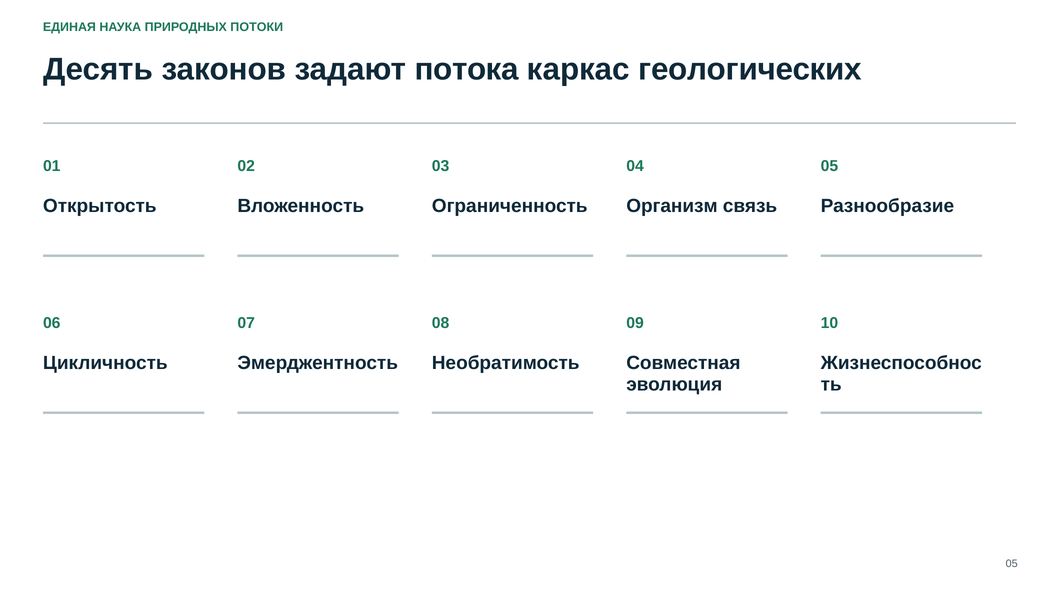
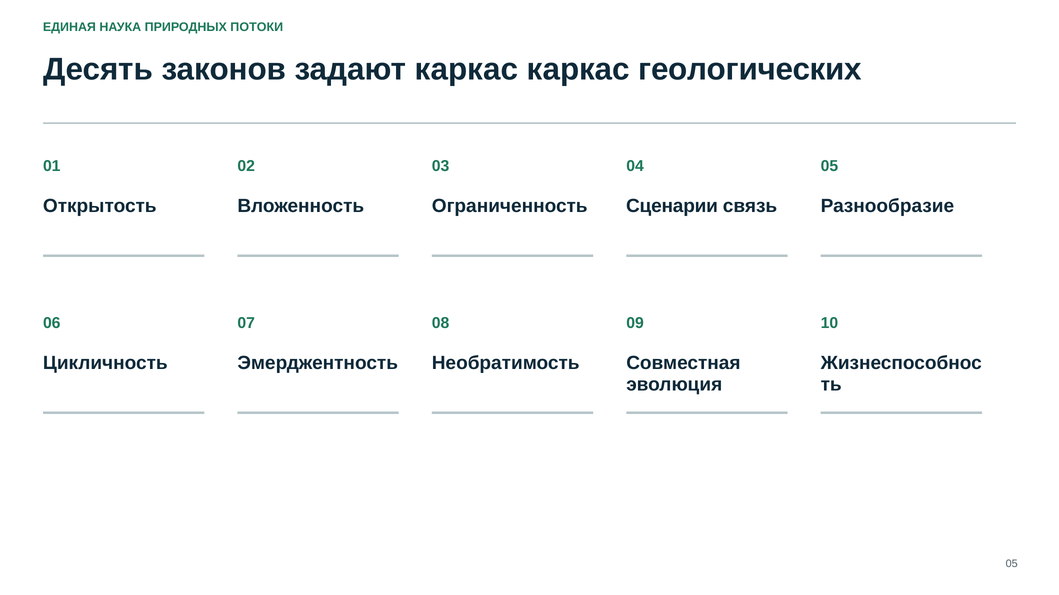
задают потока: потока -> каркас
Организм: Организм -> Сценарии
